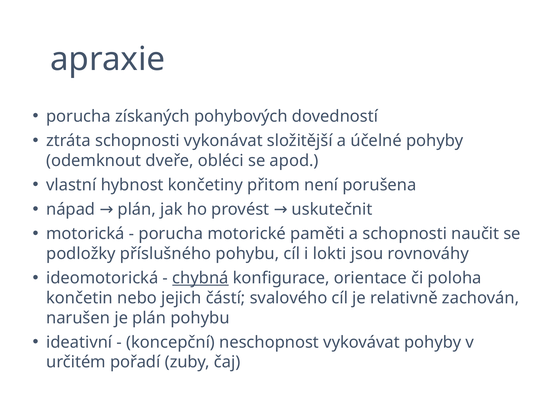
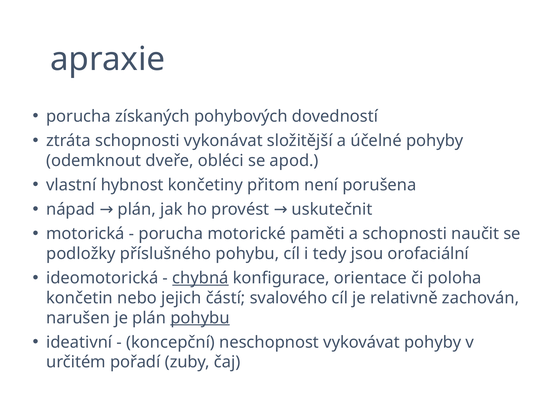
lokti: lokti -> tedy
rovnováhy: rovnováhy -> orofaciální
pohybu at (200, 317) underline: none -> present
